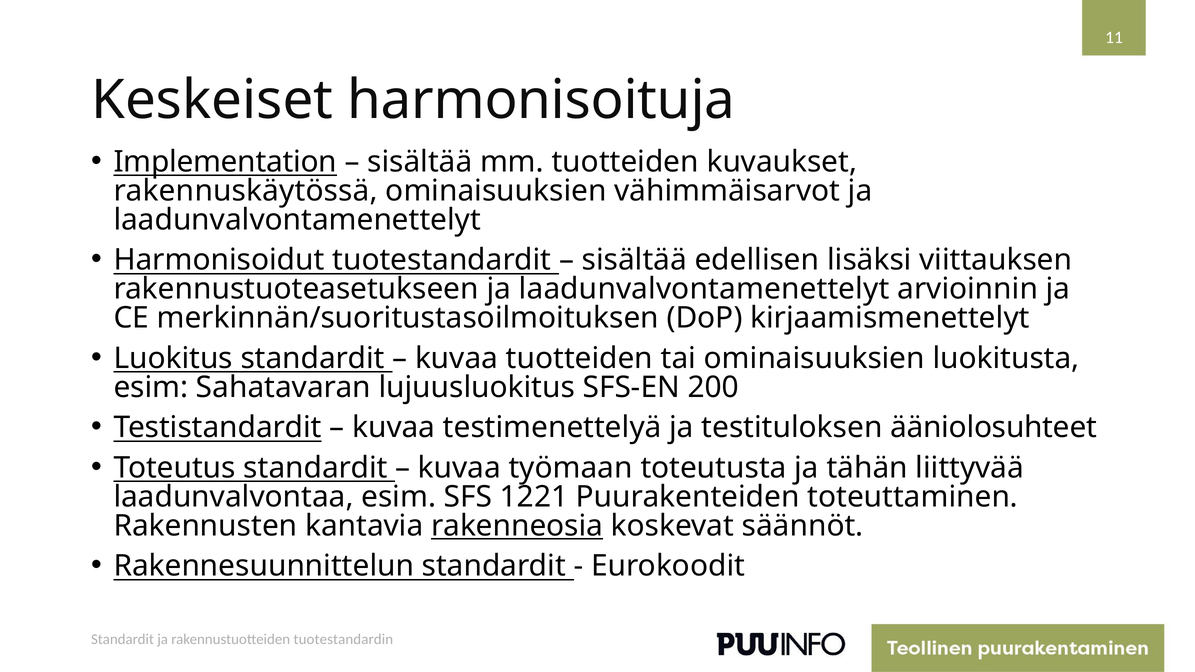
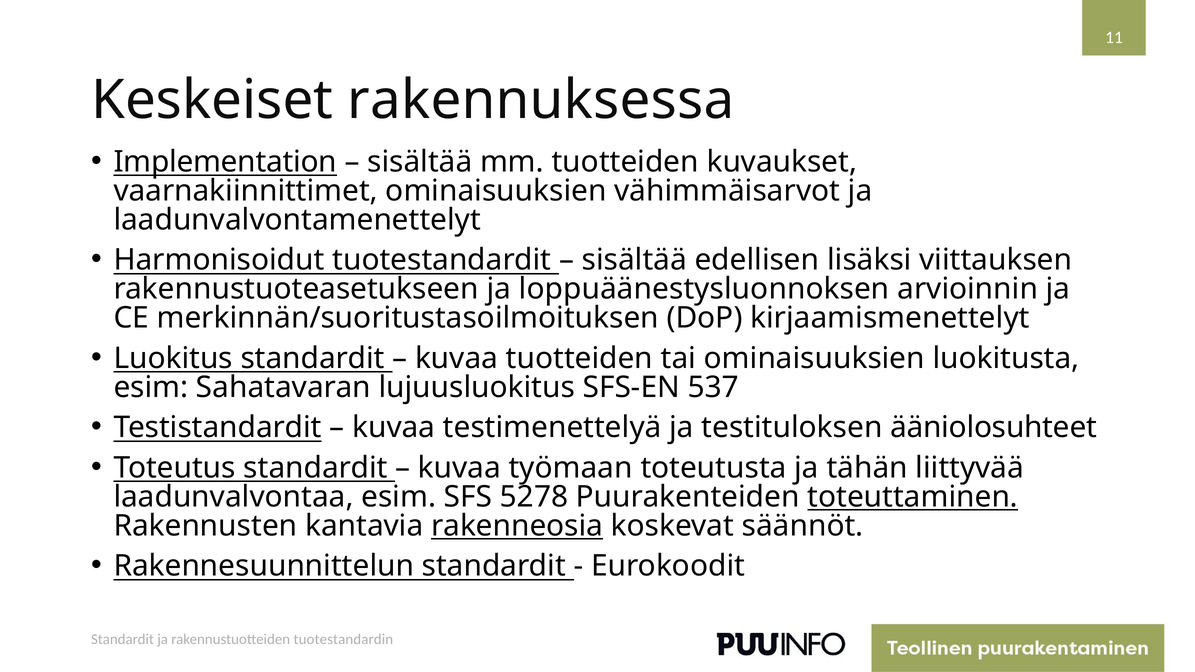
harmonisoituja: harmonisoituja -> rakennuksessa
rakennuskäytössä: rakennuskäytössä -> vaarnakiinnittimet
rakennustuoteasetukseen ja laadunvalvontamenettelyt: laadunvalvontamenettelyt -> loppuäänestysluonnoksen
200: 200 -> 537
1221: 1221 -> 5278
toteuttaminen underline: none -> present
